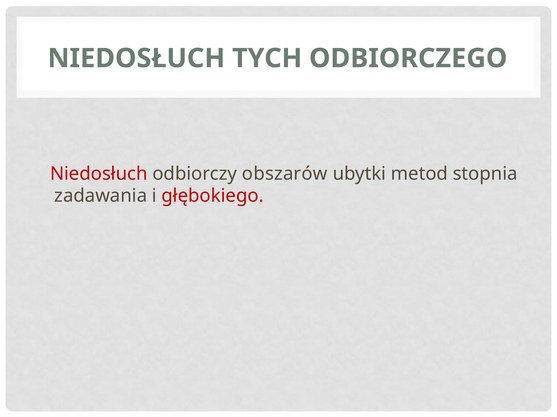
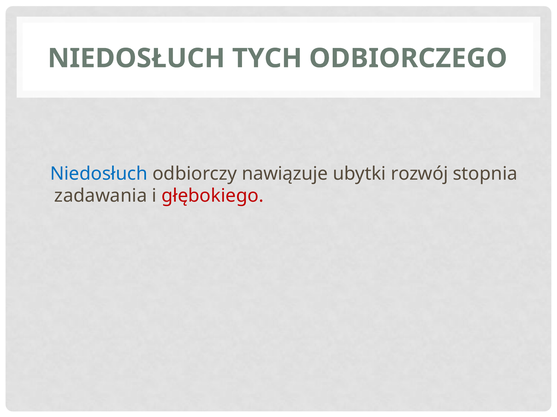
Niedosłuch at (99, 174) colour: red -> blue
obszarów: obszarów -> nawiązuje
metod: metod -> rozwój
